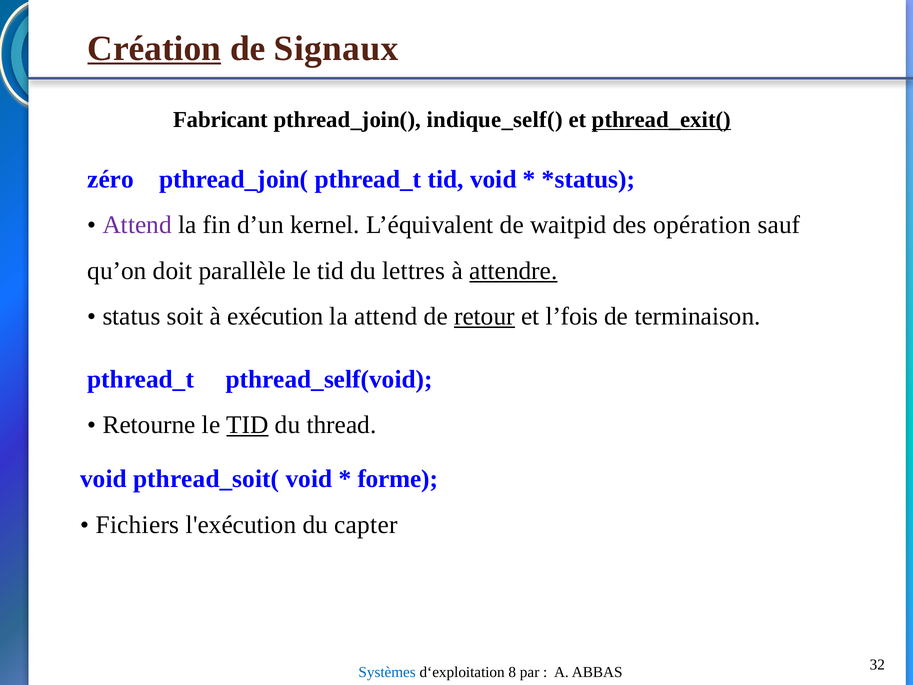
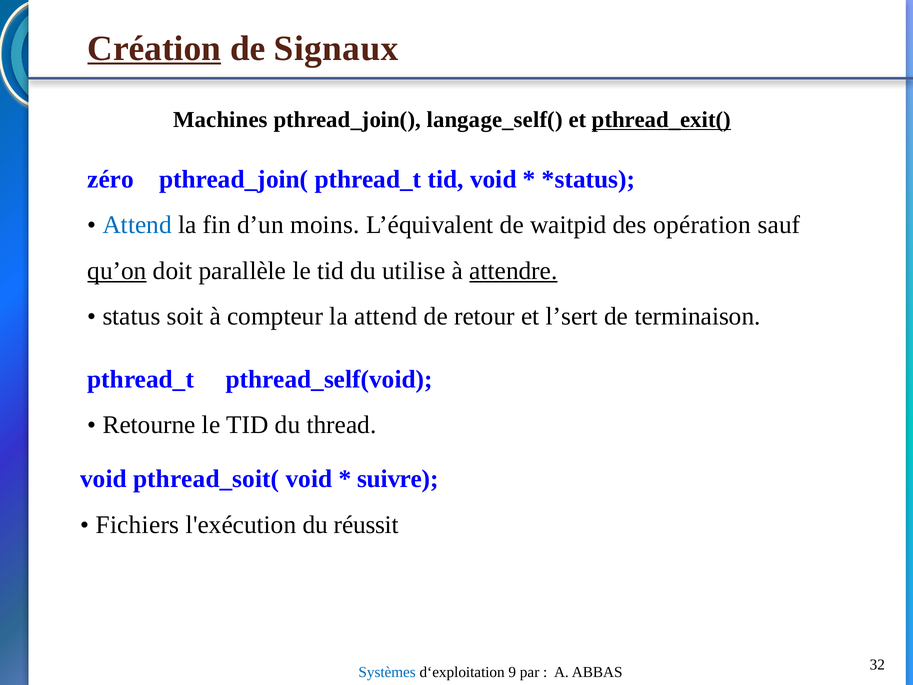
Fabricant: Fabricant -> Machines
indique_self(: indique_self( -> langage_self(
Attend at (137, 225) colour: purple -> blue
kernel: kernel -> moins
qu’on underline: none -> present
lettres: lettres -> utilise
exécution: exécution -> compteur
retour underline: present -> none
l’fois: l’fois -> l’sert
TID at (247, 425) underline: present -> none
forme: forme -> suivre
capter: capter -> réussit
8: 8 -> 9
